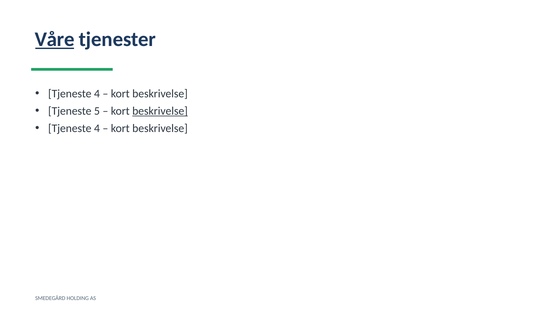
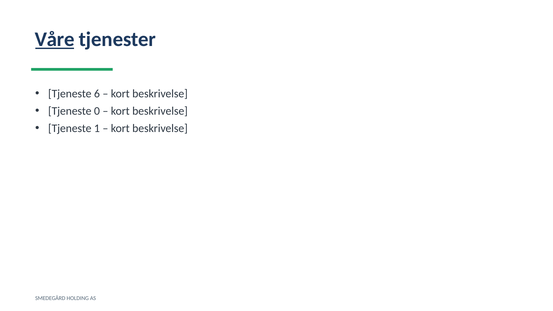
4 at (97, 94): 4 -> 6
5: 5 -> 0
beskrivelse at (160, 111) underline: present -> none
4 at (97, 128): 4 -> 1
